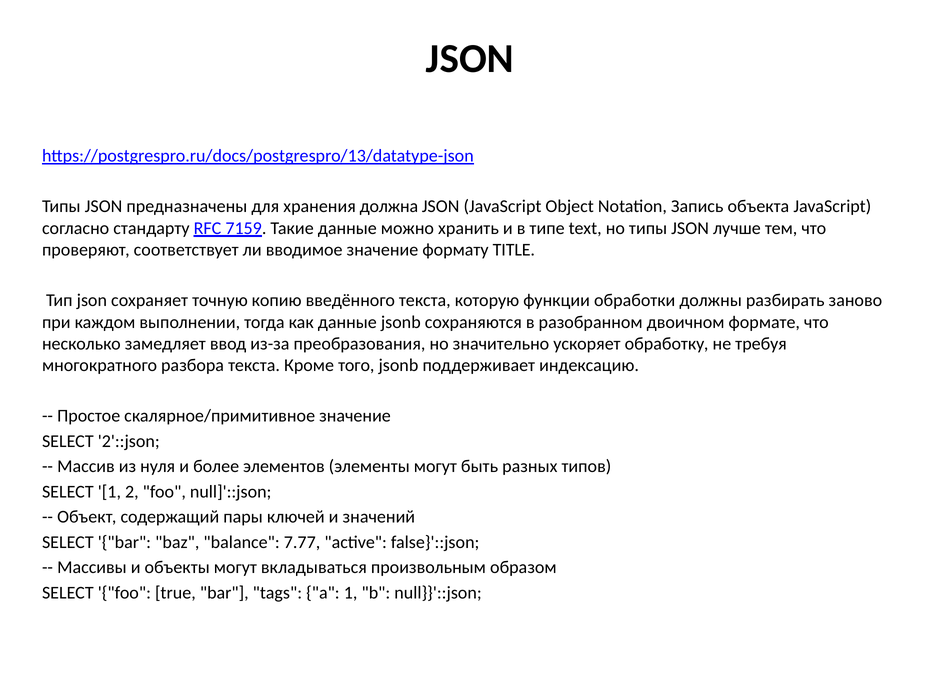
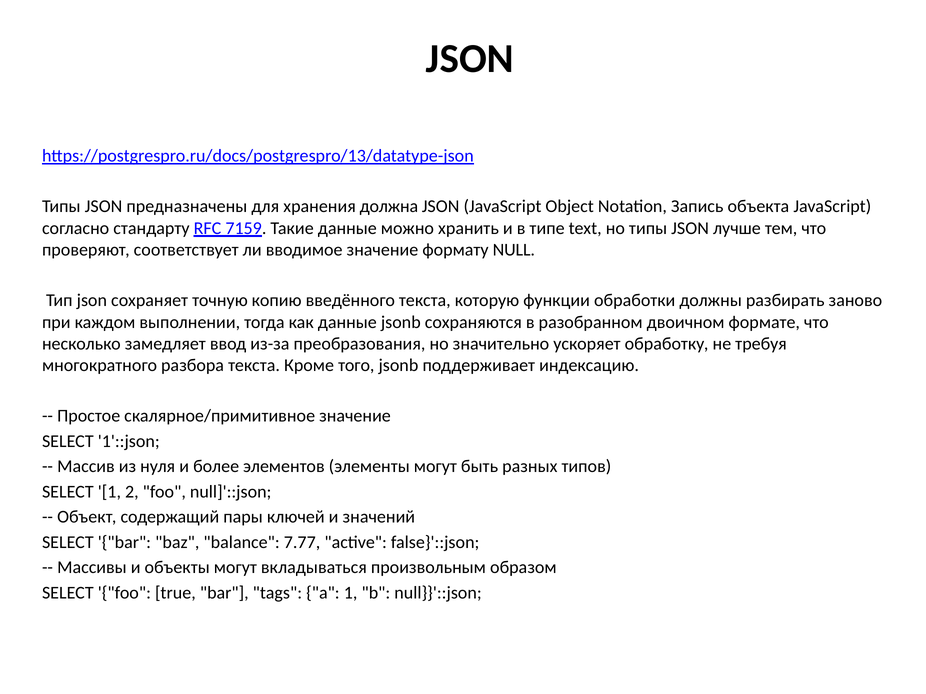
TITLE: TITLE -> NULL
2'::json: 2'::json -> 1'::json
